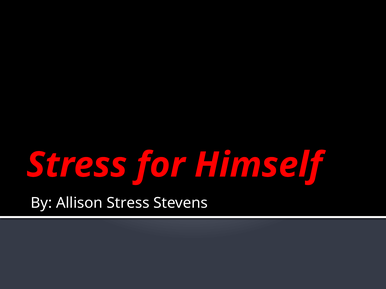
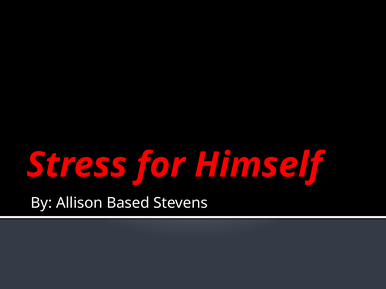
Allison Stress: Stress -> Based
